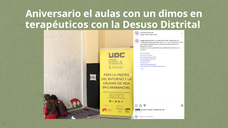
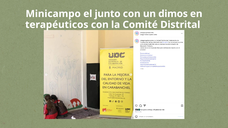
Aniversario: Aniversario -> Minicampo
aulas: aulas -> junto
Desuso: Desuso -> Comité
